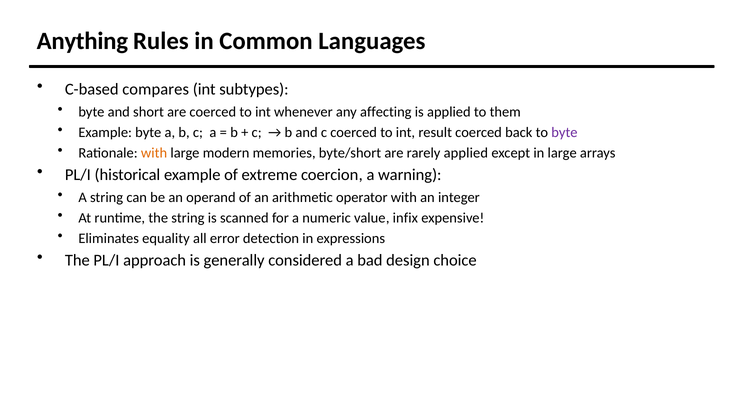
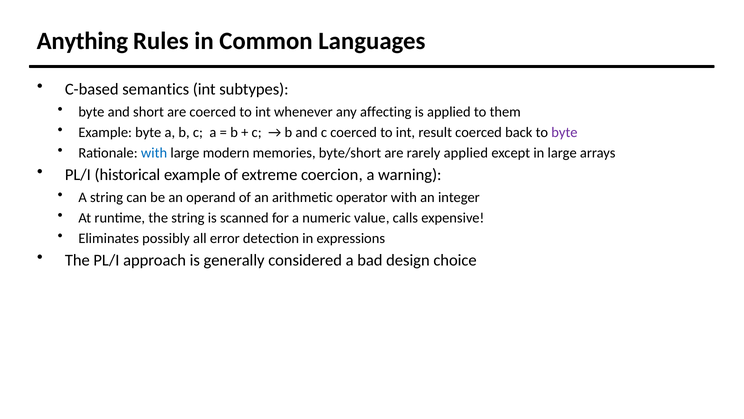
compares: compares -> semantics
with at (154, 153) colour: orange -> blue
infix: infix -> calls
equality: equality -> possibly
